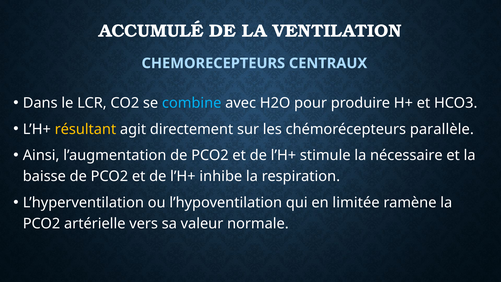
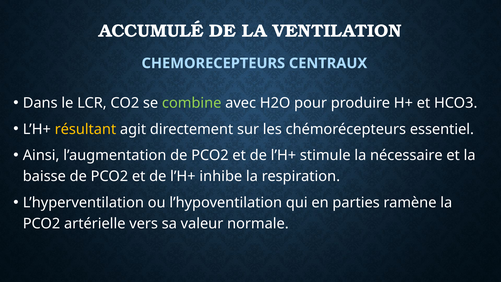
combine colour: light blue -> light green
parallèle: parallèle -> essentiel
limitée: limitée -> parties
